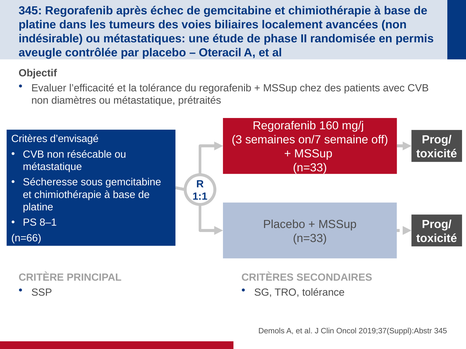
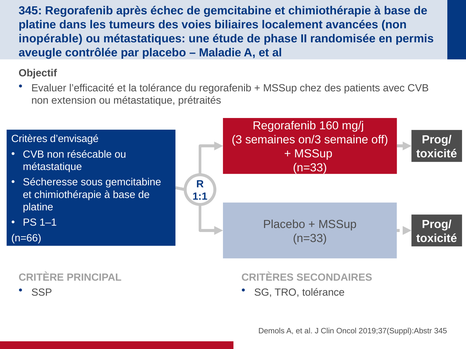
indésirable: indésirable -> inopérable
Oteracil: Oteracil -> Maladie
diamètres: diamètres -> extension
on/7: on/7 -> on/3
8–1: 8–1 -> 1–1
